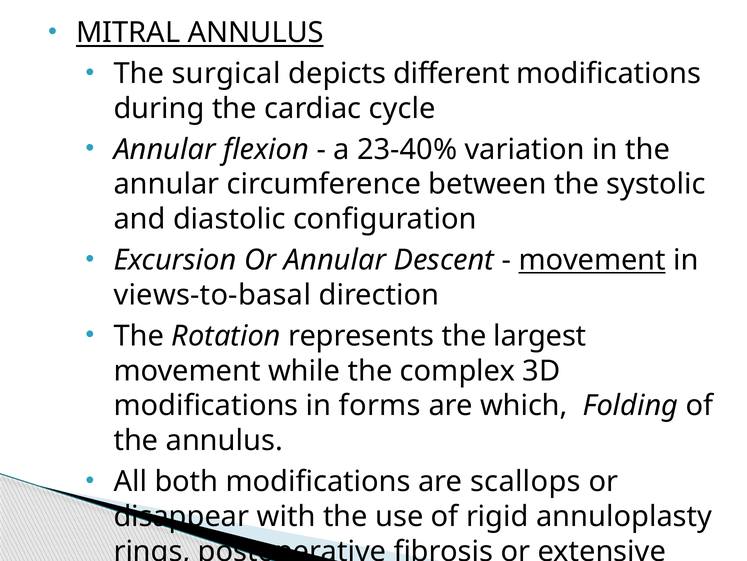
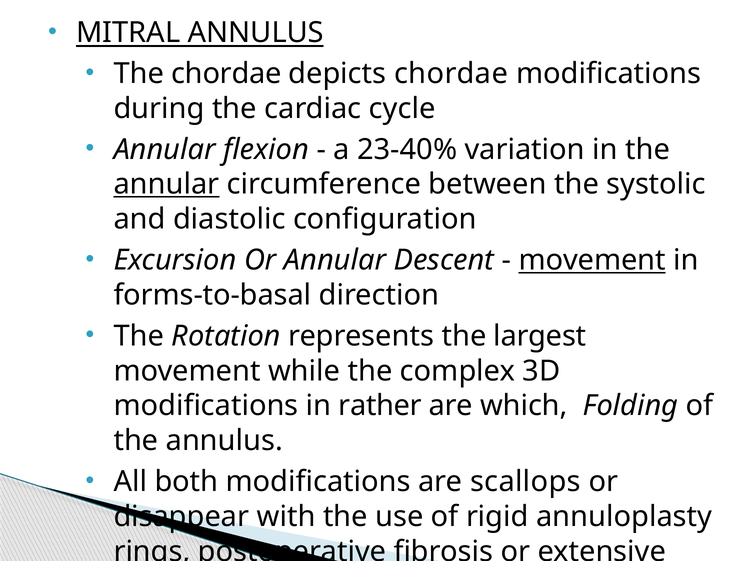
The surgical: surgical -> chordae
depicts different: different -> chordae
annular at (166, 184) underline: none -> present
views-to-basal: views-to-basal -> forms-to-basal
forms: forms -> rather
